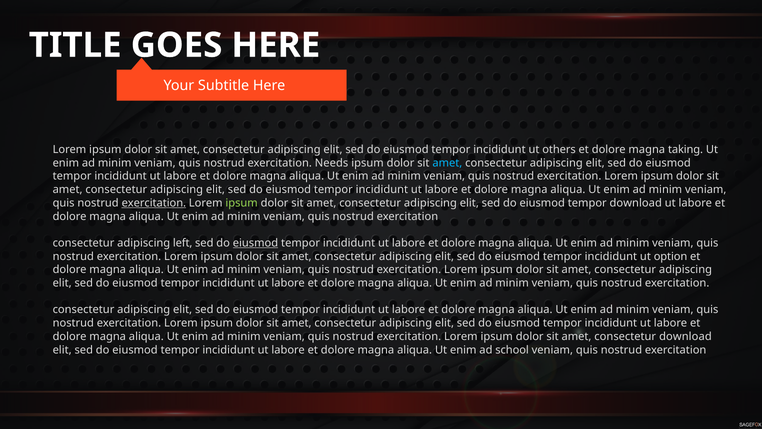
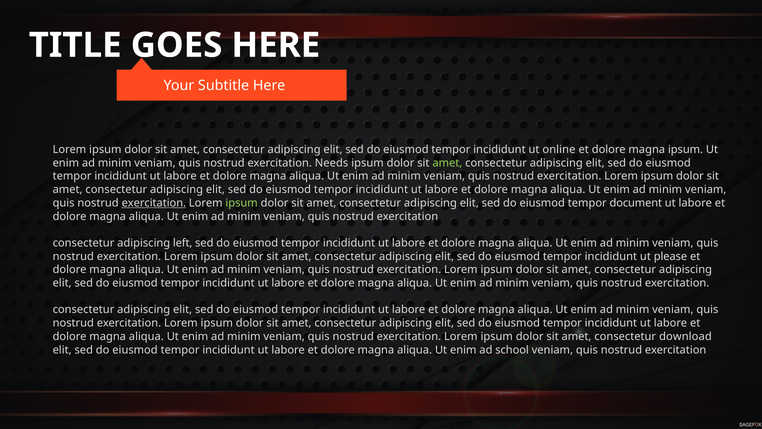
others: others -> online
magna taking: taking -> ipsum
amet at (447, 163) colour: light blue -> light green
tempor download: download -> document
eiusmod at (255, 243) underline: present -> none
option: option -> please
